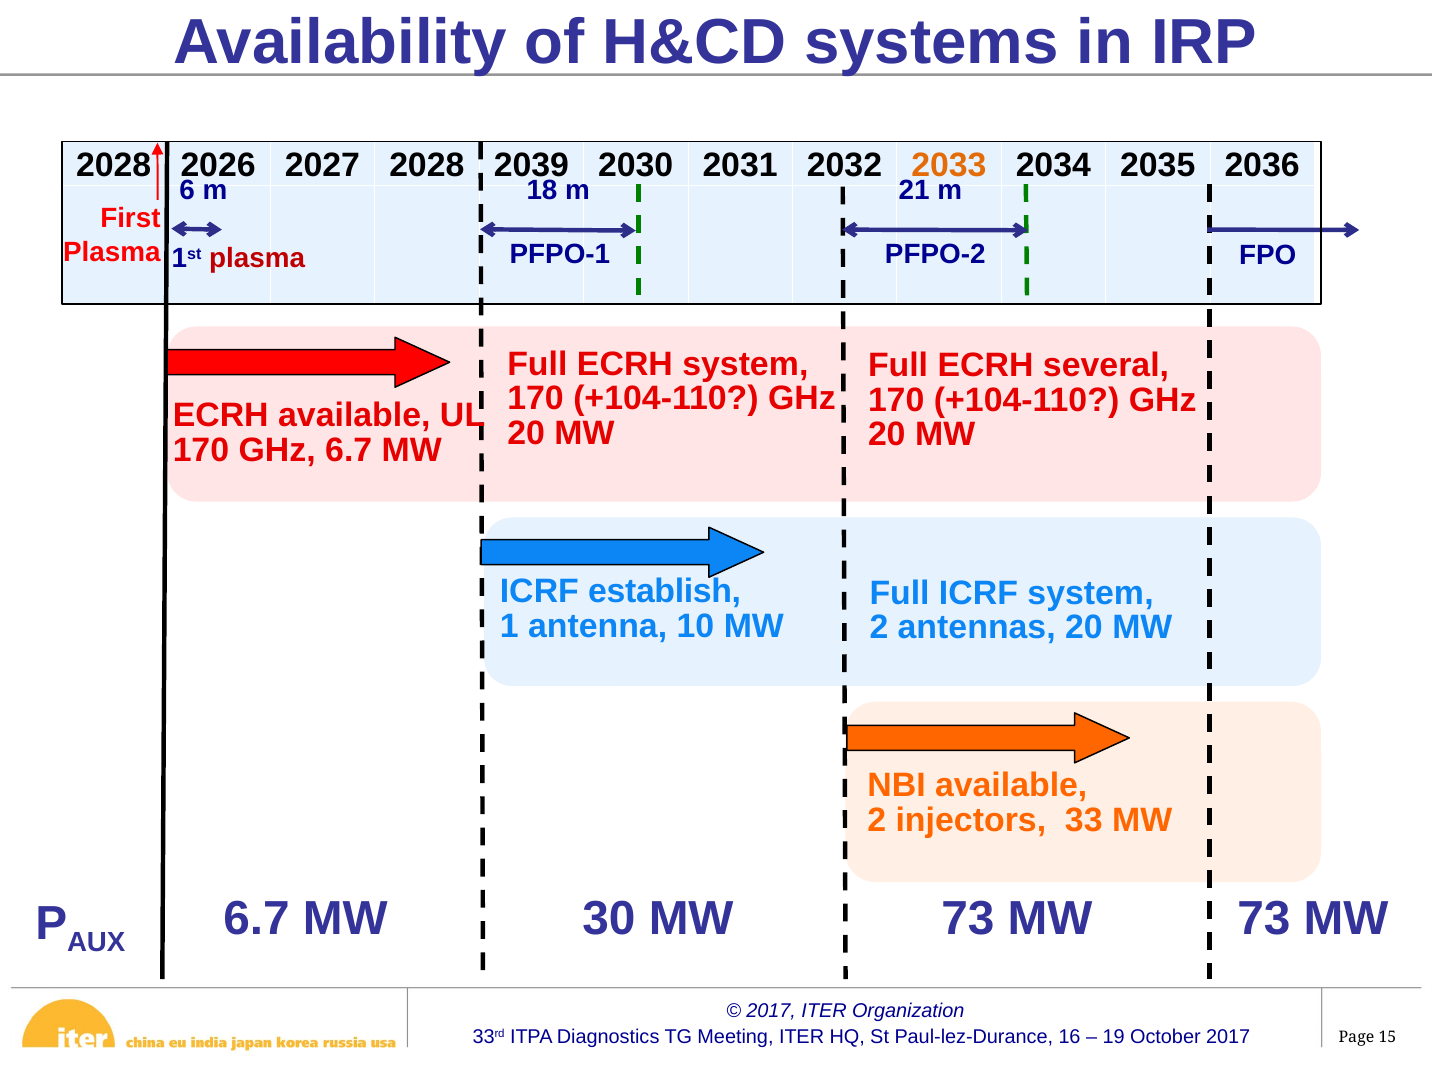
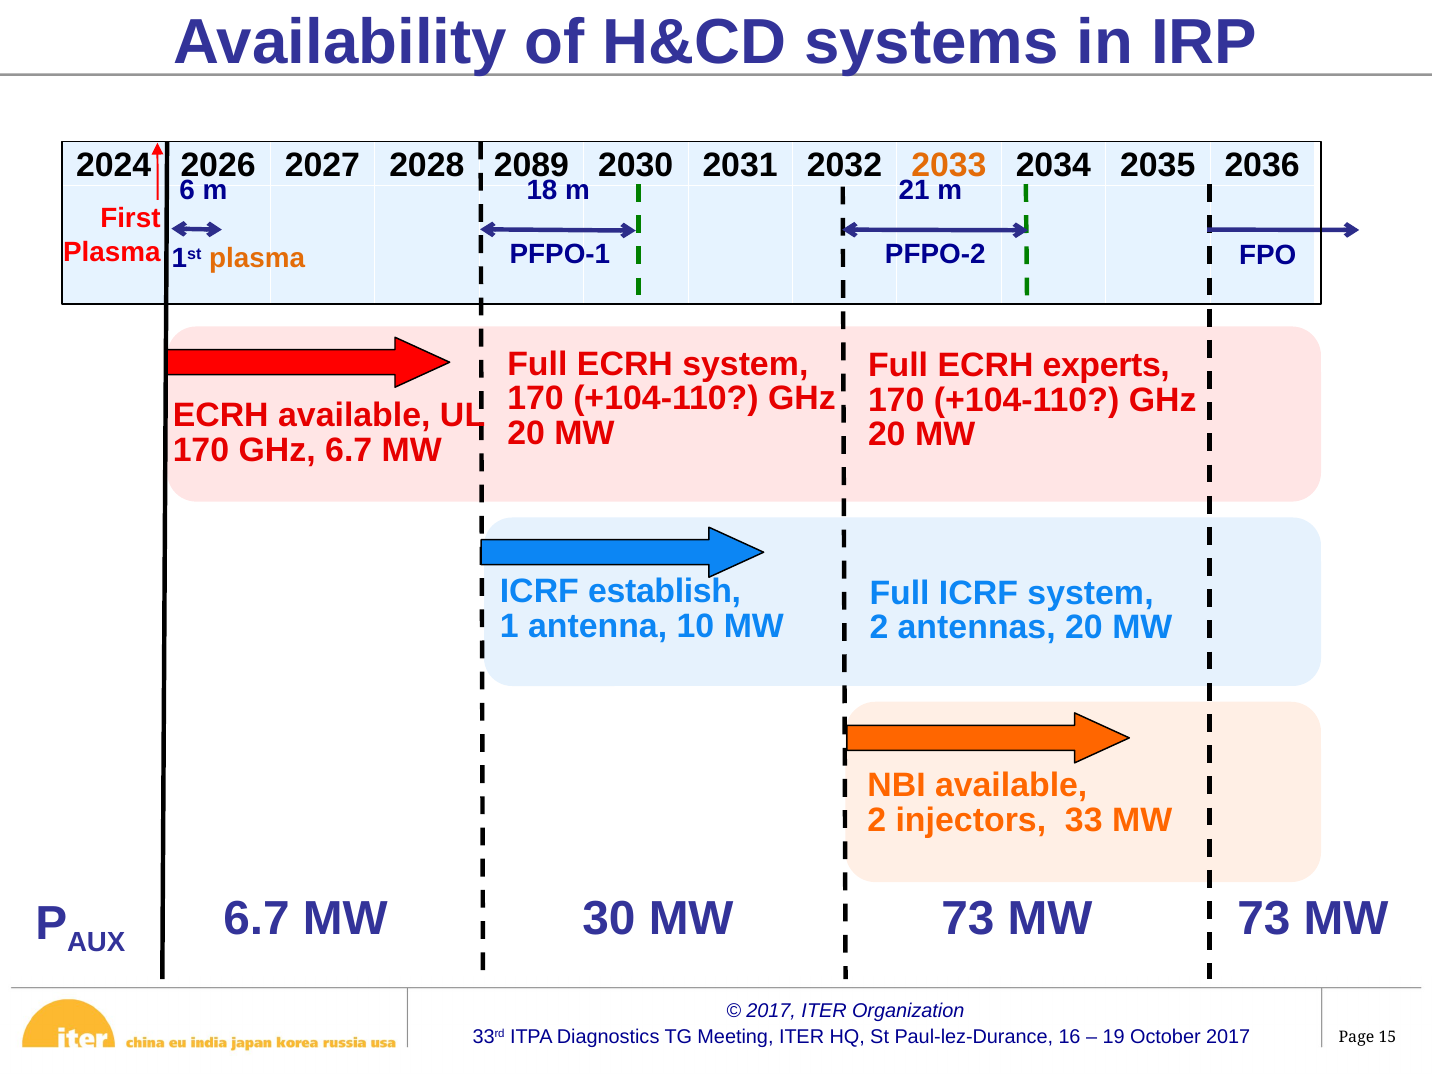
2028 at (114, 165): 2028 -> 2024
2039: 2039 -> 2089
plasma at (257, 258) colour: red -> orange
several: several -> experts
